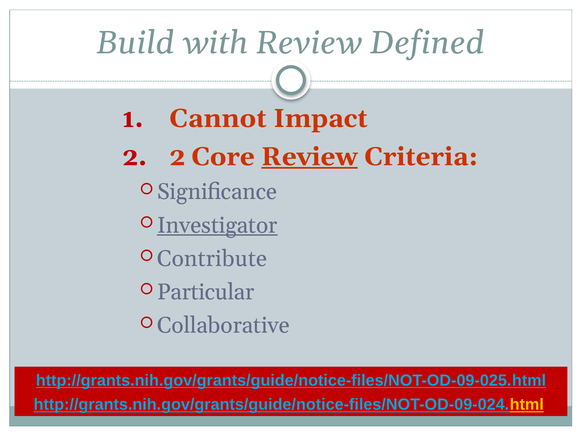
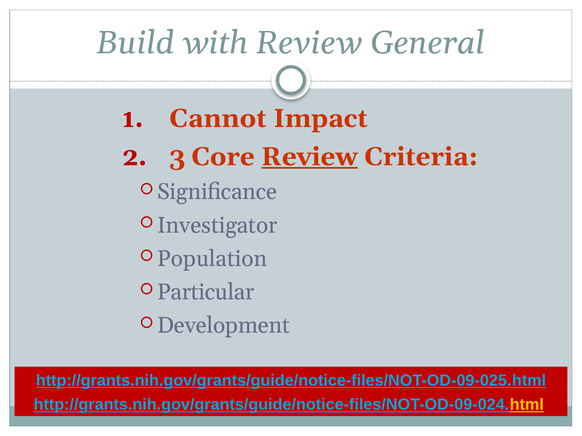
Defined: Defined -> General
2 at (177, 157): 2 -> 3
Investigator underline: present -> none
Contribute: Contribute -> Population
Collaborative: Collaborative -> Development
